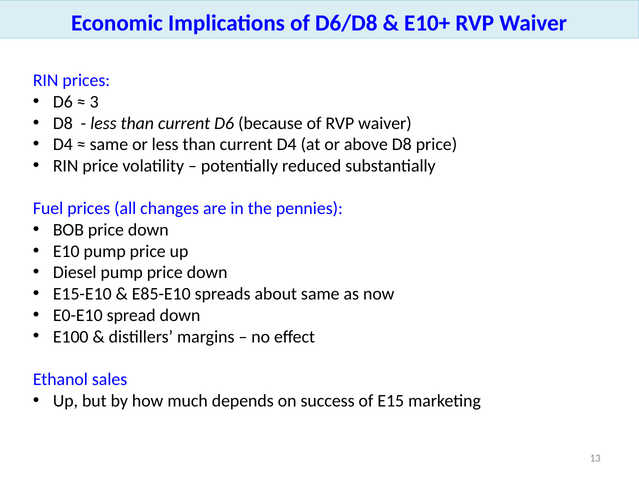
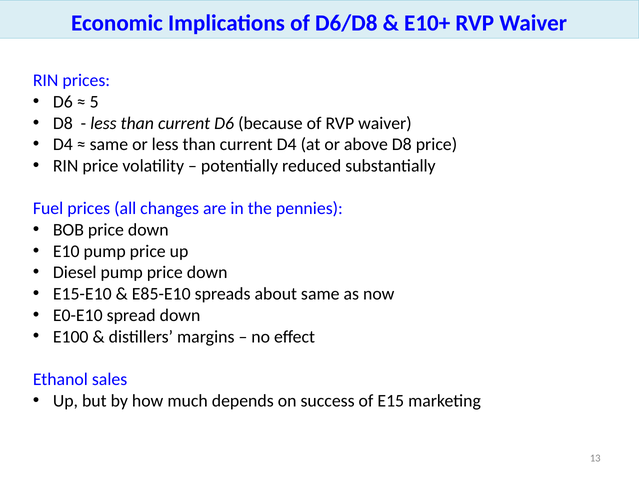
3: 3 -> 5
